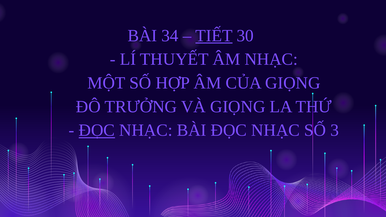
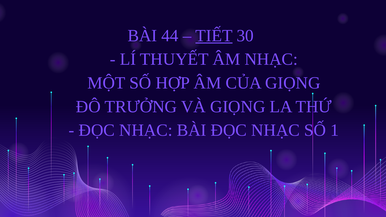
34: 34 -> 44
ĐỌC at (97, 130) underline: present -> none
3: 3 -> 1
